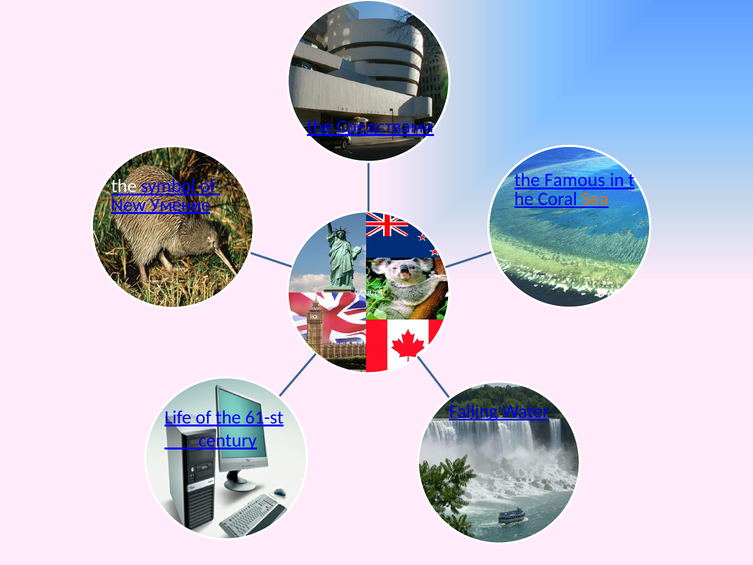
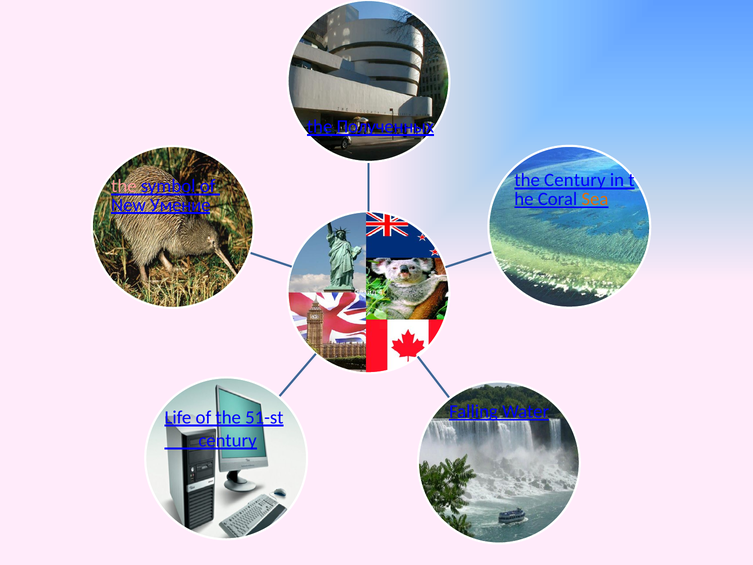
Средствами: Средствами -> Полученных
the Famous: Famous -> Century
the at (124, 186) colour: white -> pink
61-st: 61-st -> 51-st
